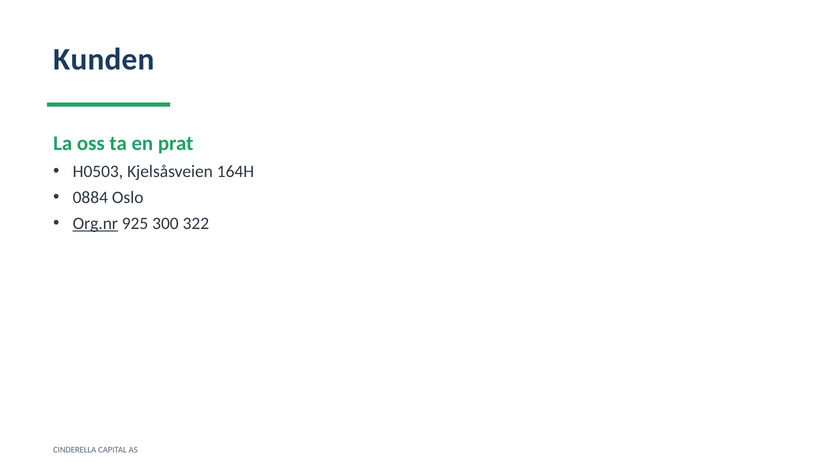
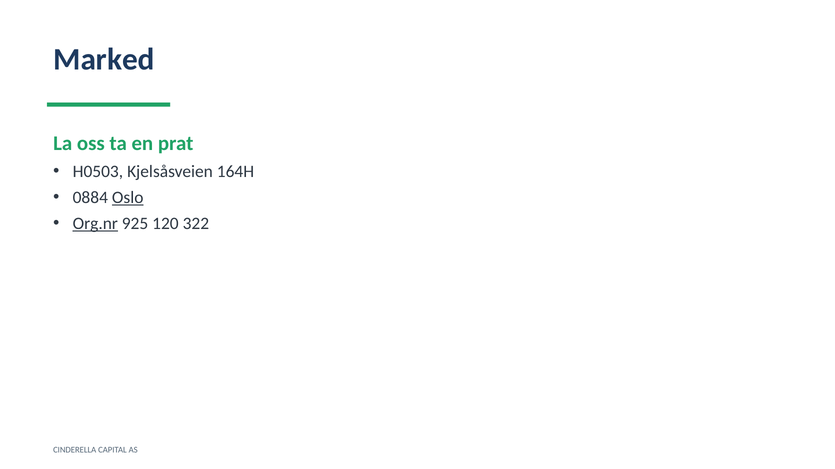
Kunden: Kunden -> Marked
Oslo underline: none -> present
300: 300 -> 120
